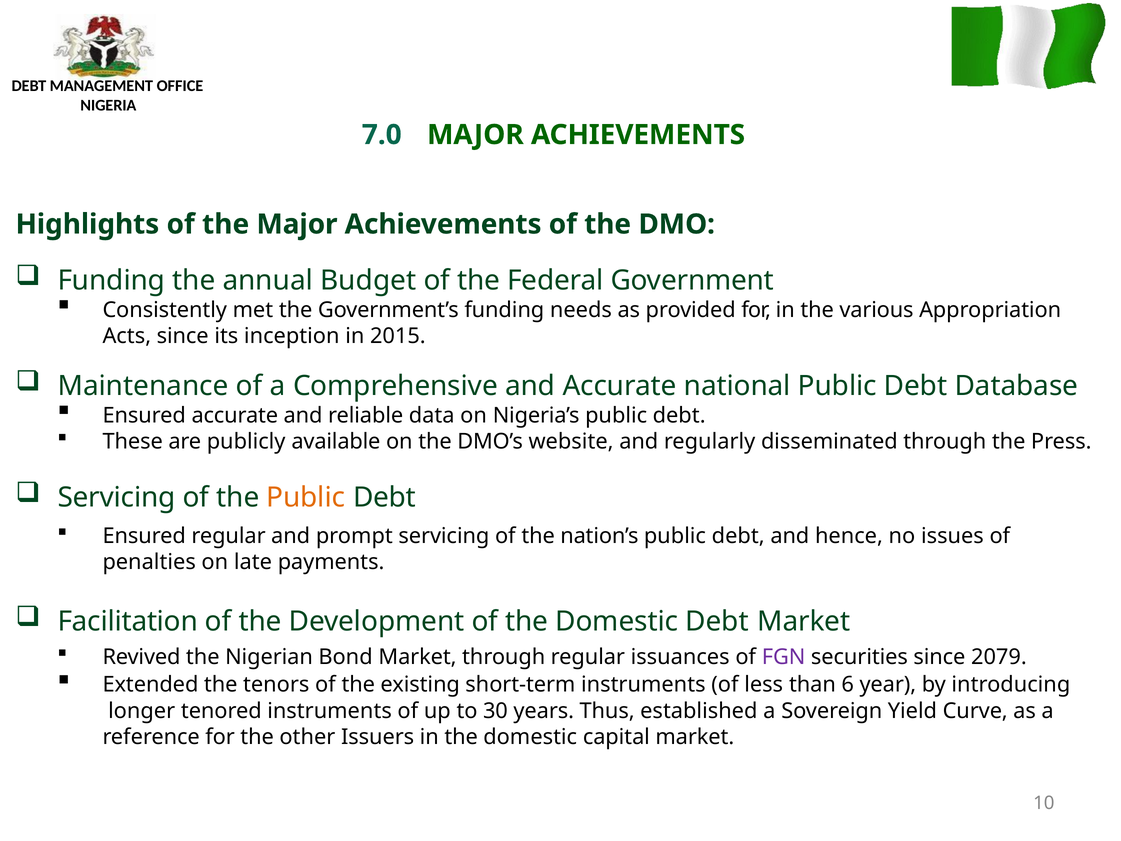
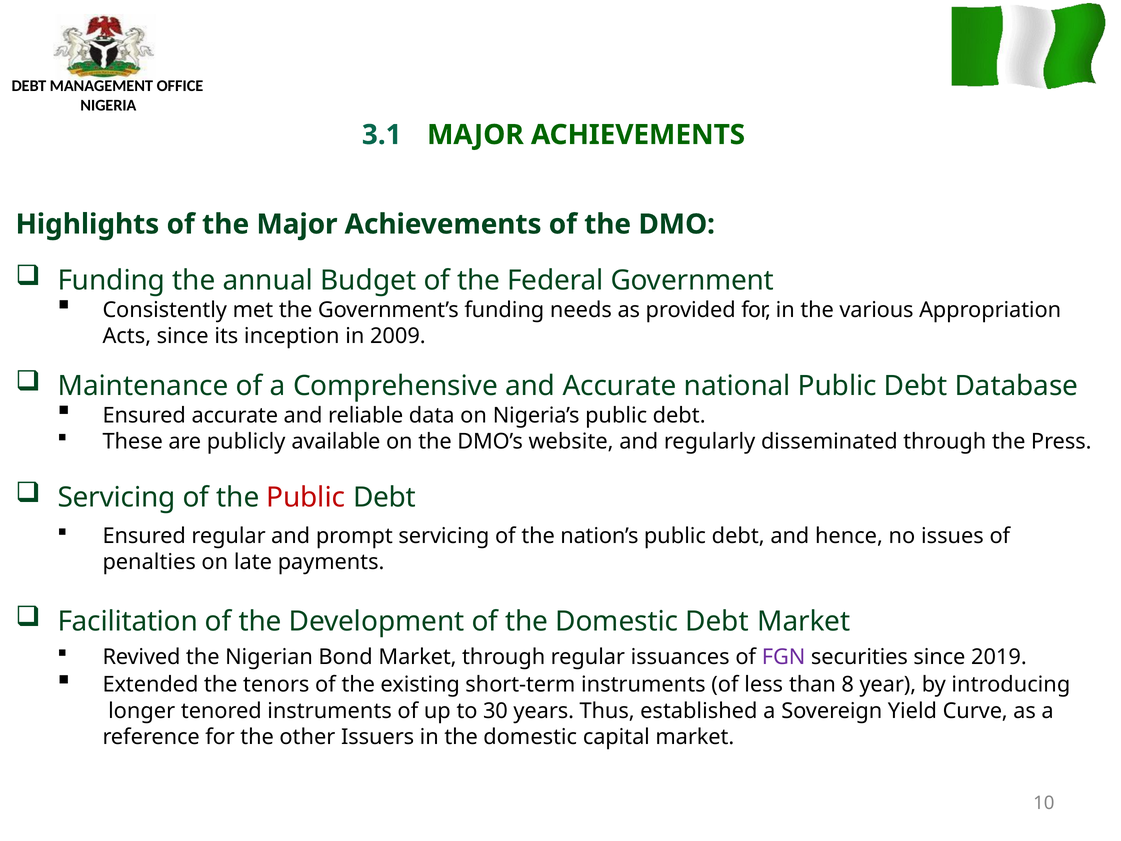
7.0: 7.0 -> 3.1
2015: 2015 -> 2009
Public at (306, 497) colour: orange -> red
2079: 2079 -> 2019
6: 6 -> 8
